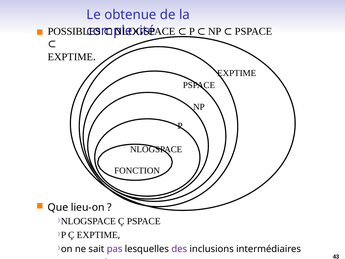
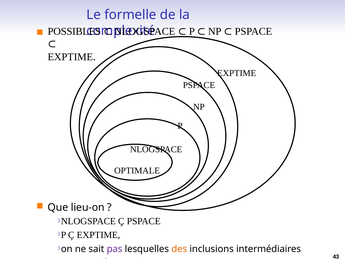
obtenue: obtenue -> formelle
FONCTION: FONCTION -> OPTIMALE
des colour: purple -> orange
